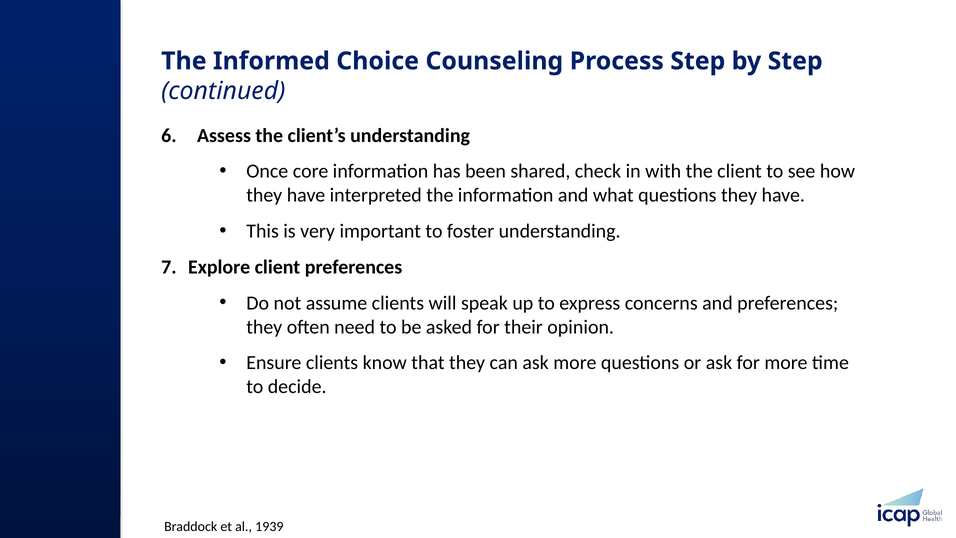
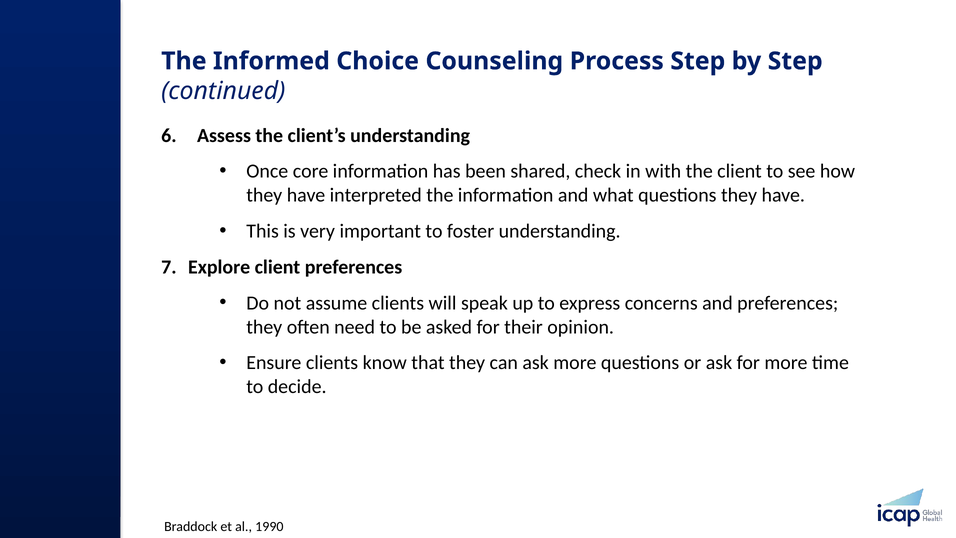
1939: 1939 -> 1990
